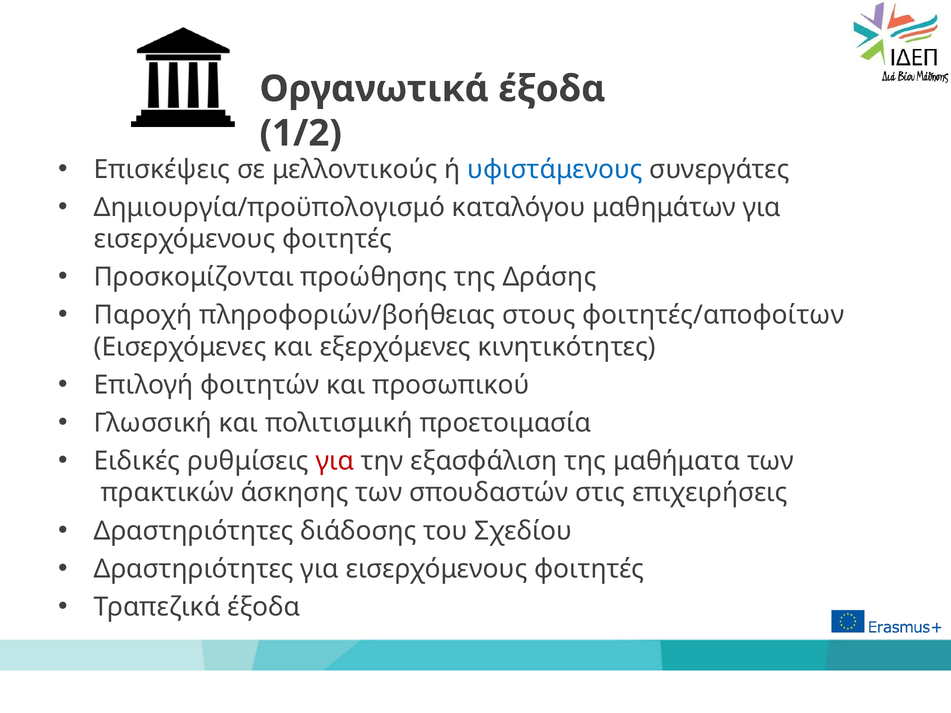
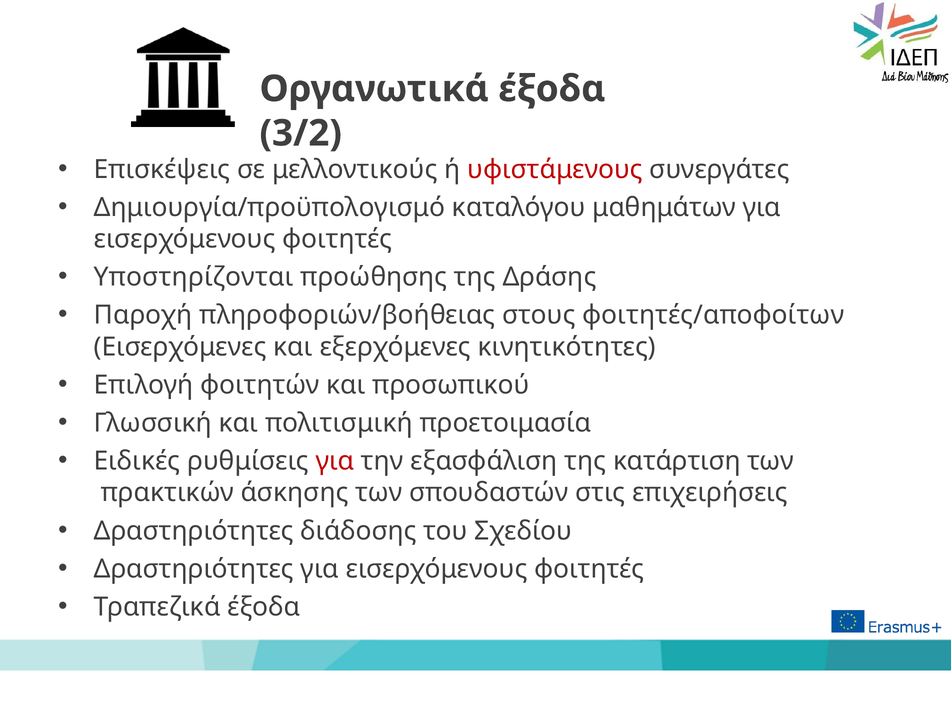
1/2: 1/2 -> 3/2
υφιστάμενους colour: blue -> red
Προσκομίζονται: Προσκομίζονται -> Υποστηρίζονται
μαθήματα: μαθήματα -> κατάρτιση
